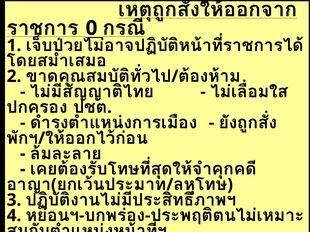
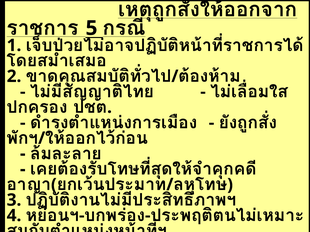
0 at (92, 28): 0 -> 5
